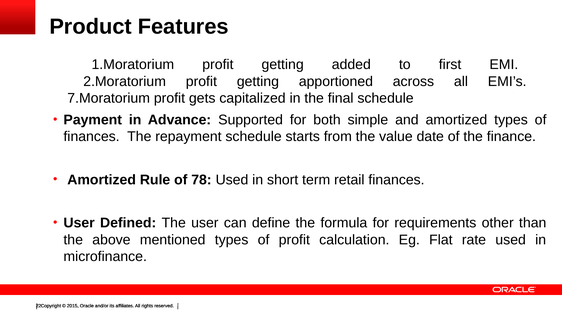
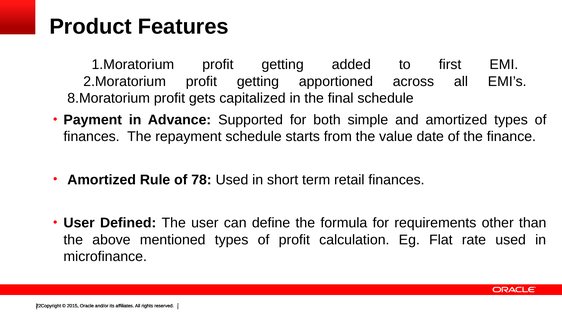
7.Moratorium: 7.Moratorium -> 8.Moratorium
